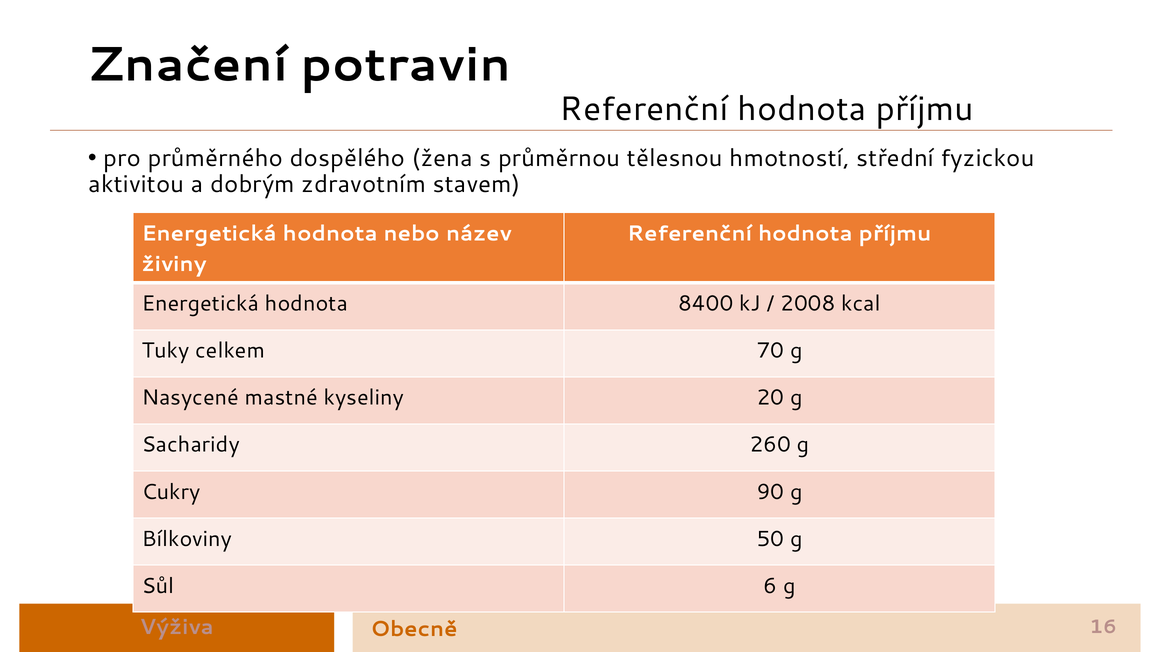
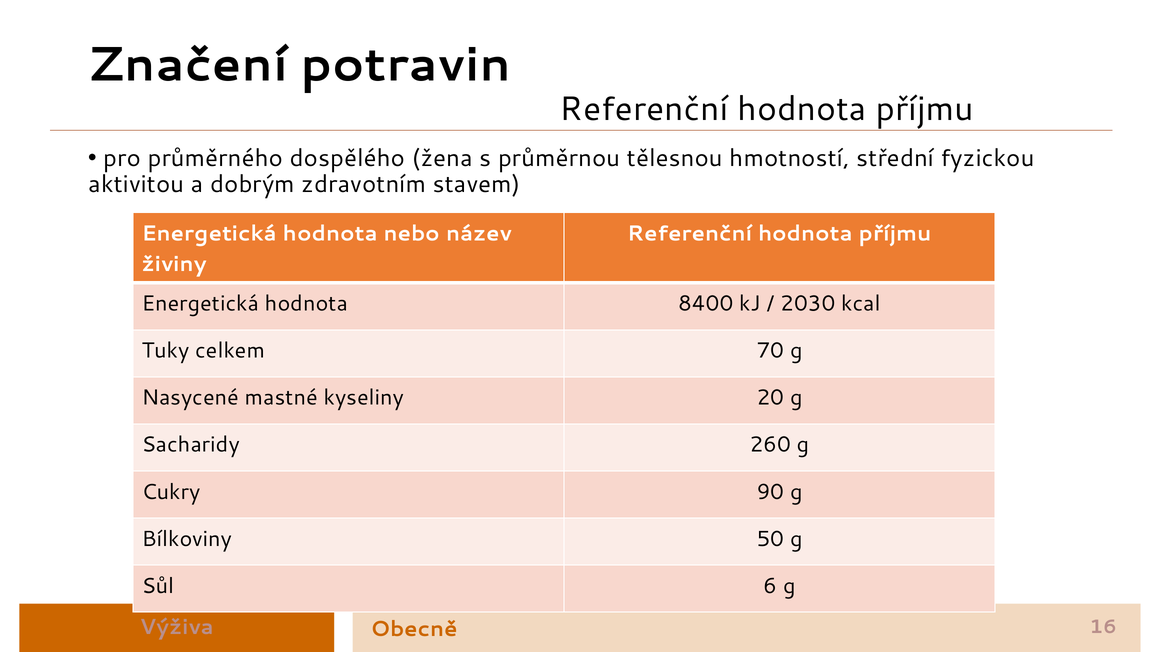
2008: 2008 -> 2030
